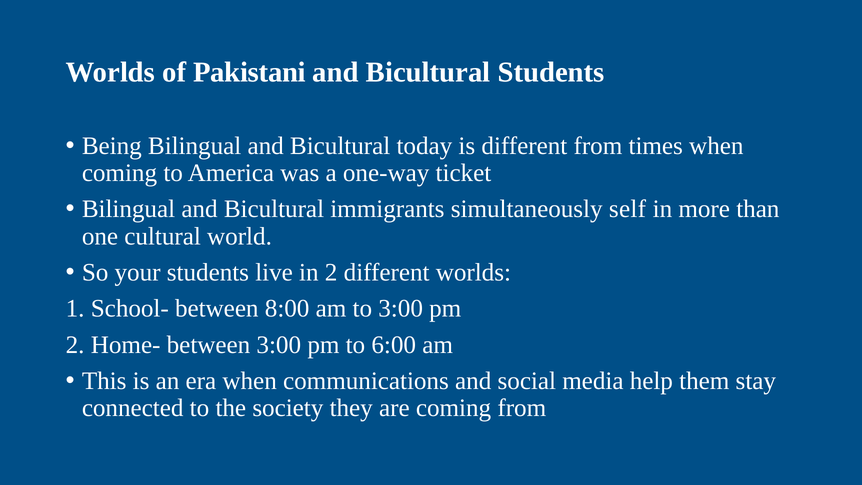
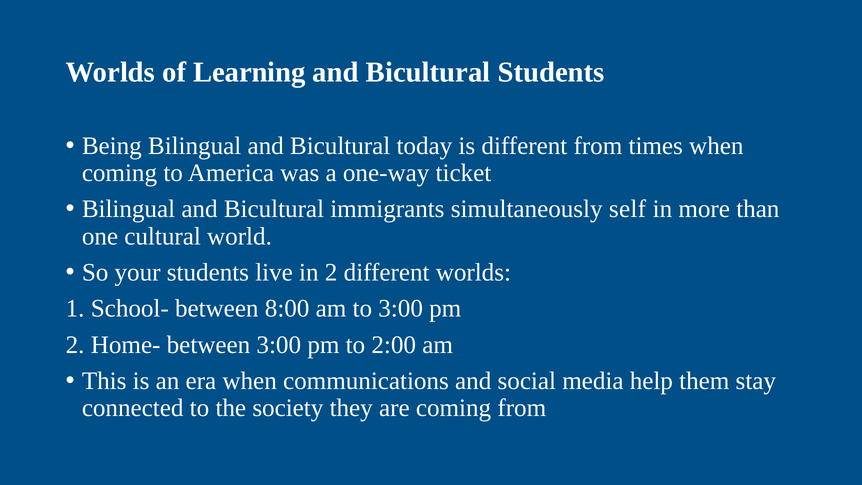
Pakistani: Pakistani -> Learning
6:00: 6:00 -> 2:00
